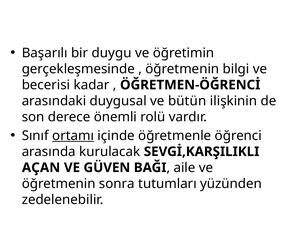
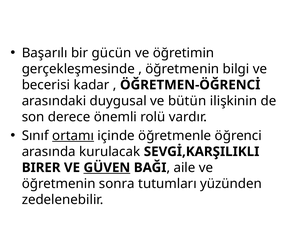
duygu: duygu -> gücün
AÇAN: AÇAN -> BIRER
GÜVEN underline: none -> present
